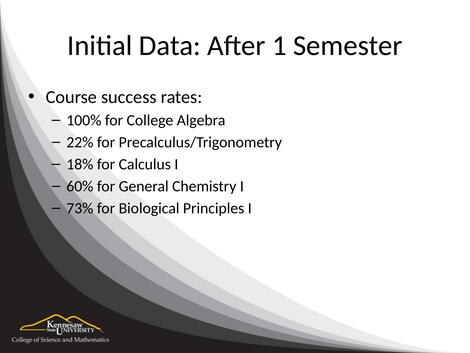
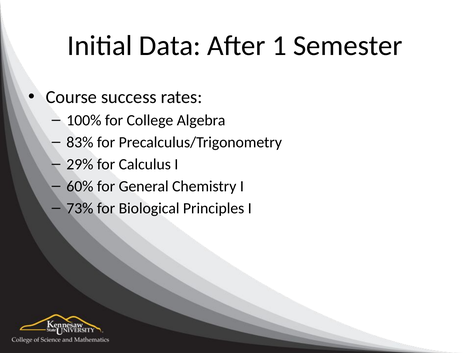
22%: 22% -> 83%
18%: 18% -> 29%
